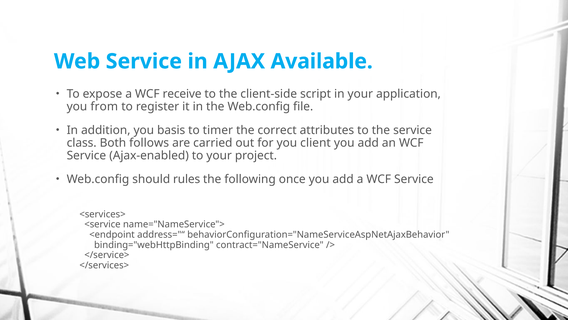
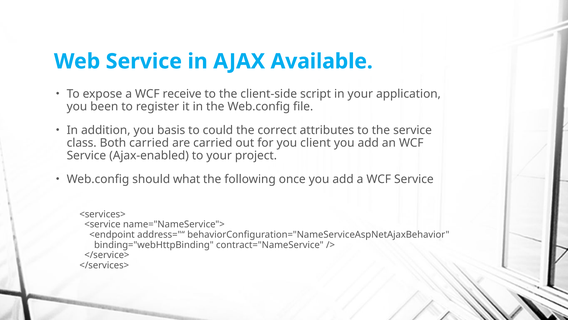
from: from -> been
timer: timer -> could
Both follows: follows -> carried
rules: rules -> what
